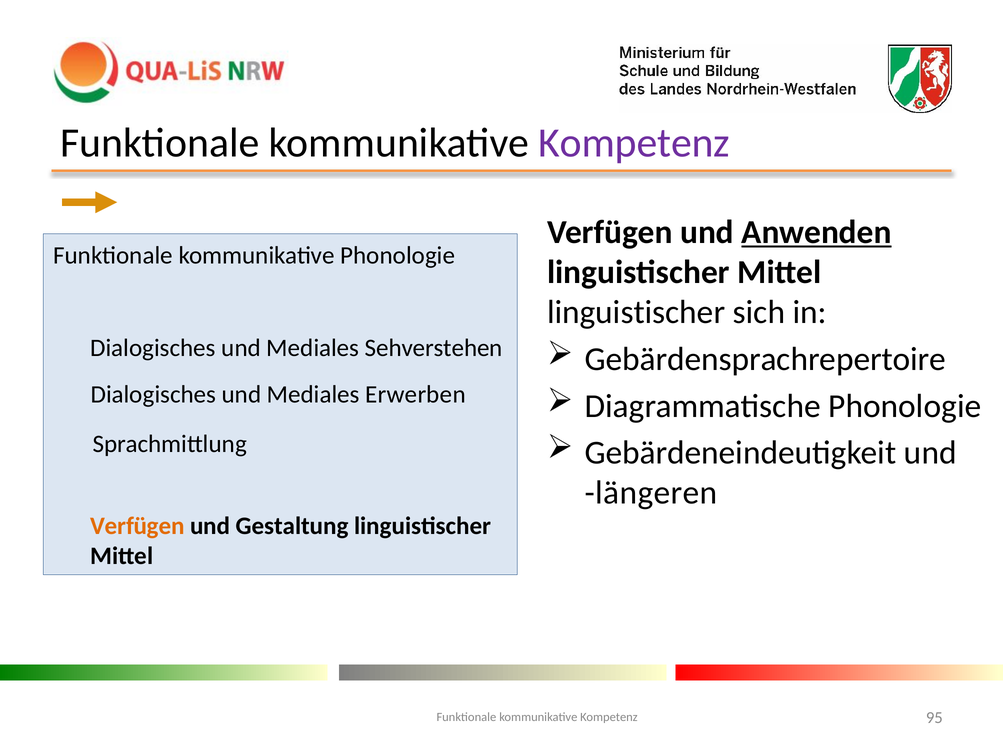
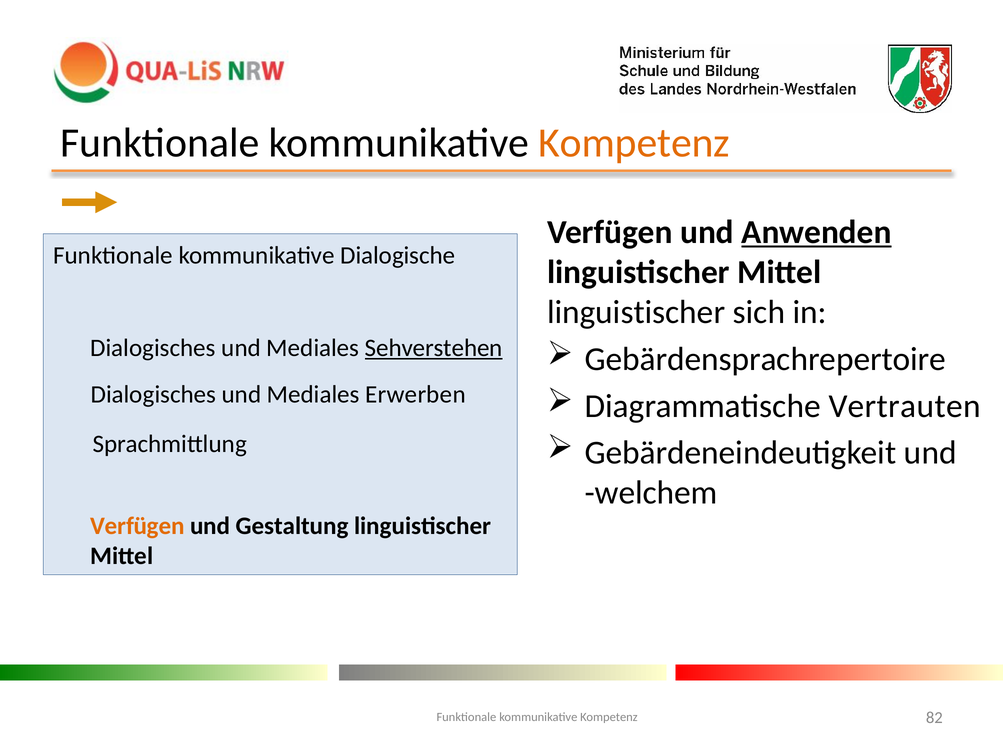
Kompetenz at (634, 143) colour: purple -> orange
kommunikative Phonologie: Phonologie -> Dialogische
Sehverstehen underline: none -> present
Diagrammatische Phonologie: Phonologie -> Vertrauten
längeren: längeren -> welchem
95: 95 -> 82
